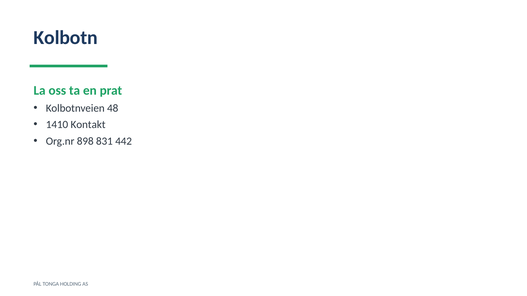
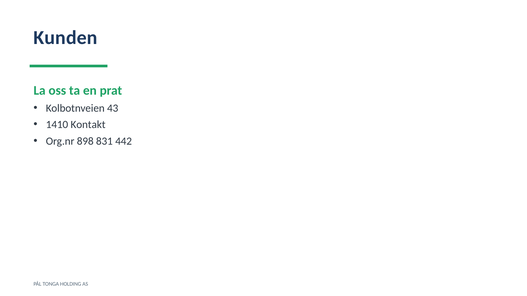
Kolbotn: Kolbotn -> Kunden
48: 48 -> 43
